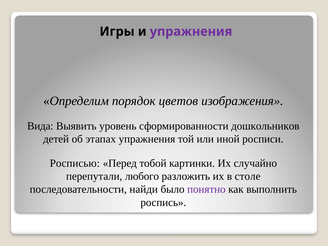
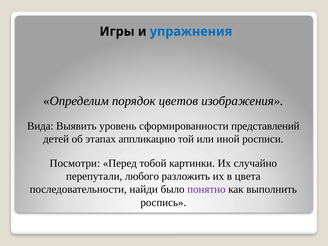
упражнения at (191, 32) colour: purple -> blue
дошкольников: дошкольников -> представлений
этапах упражнения: упражнения -> аппликацию
Росписью: Росписью -> Посмотри
столе: столе -> цвета
